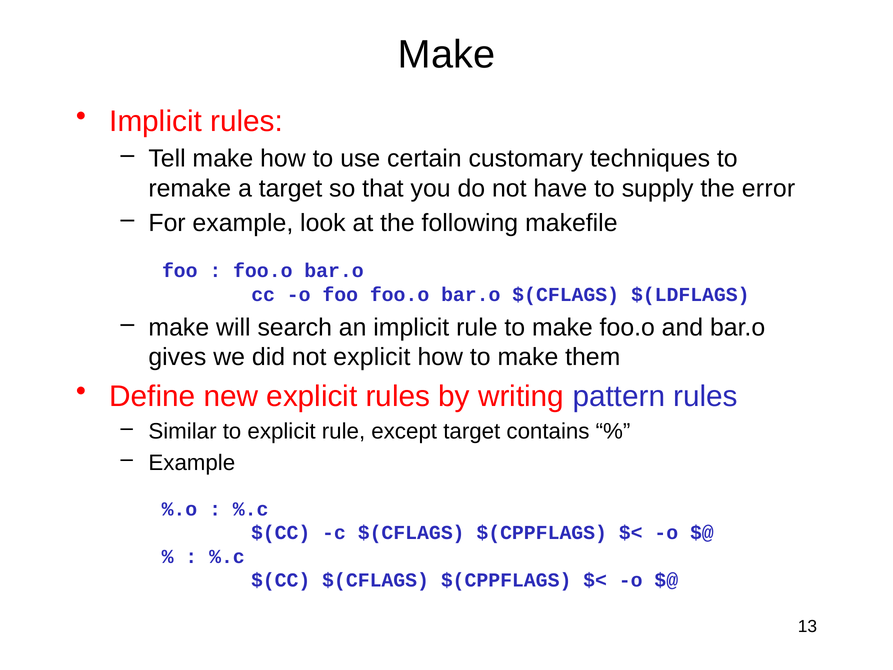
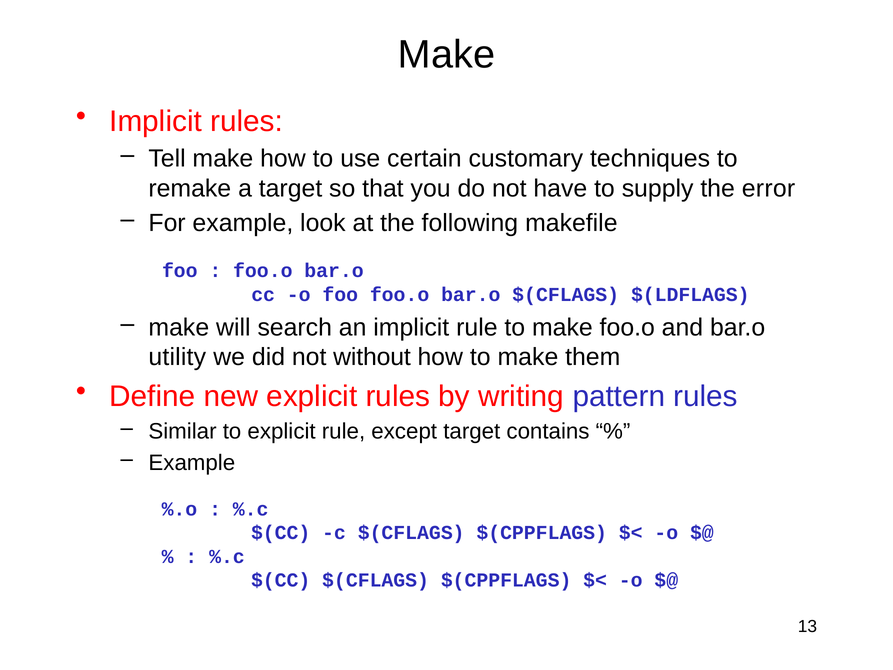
gives: gives -> utility
not explicit: explicit -> without
